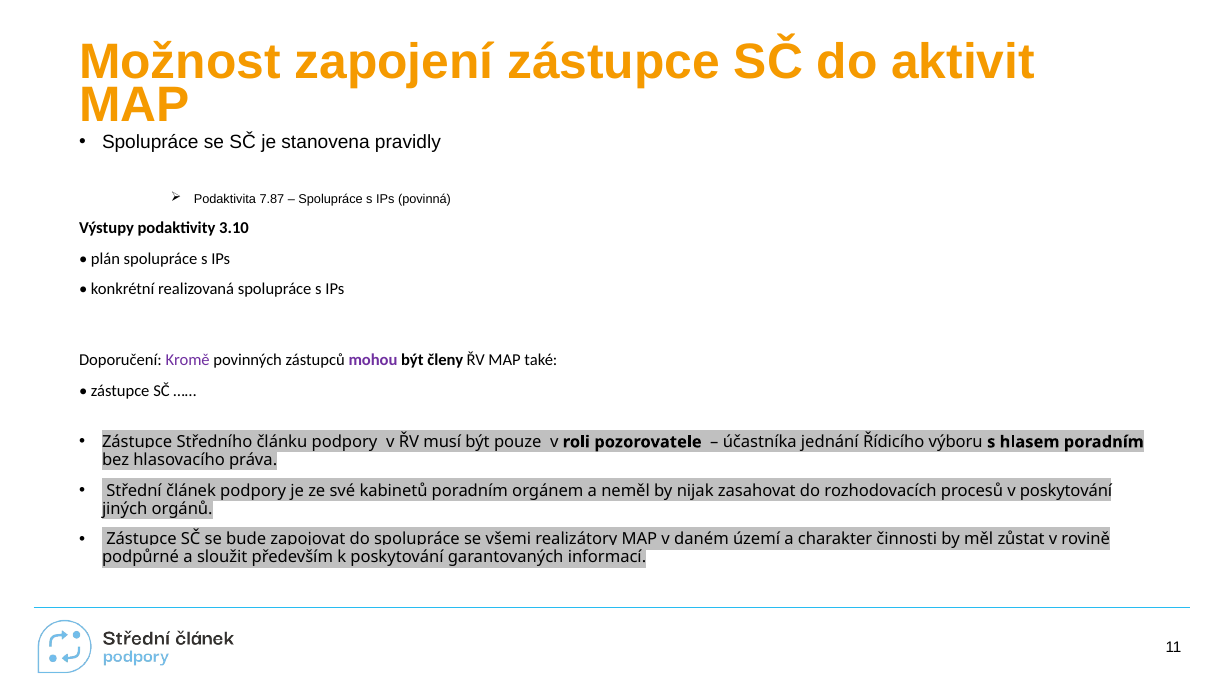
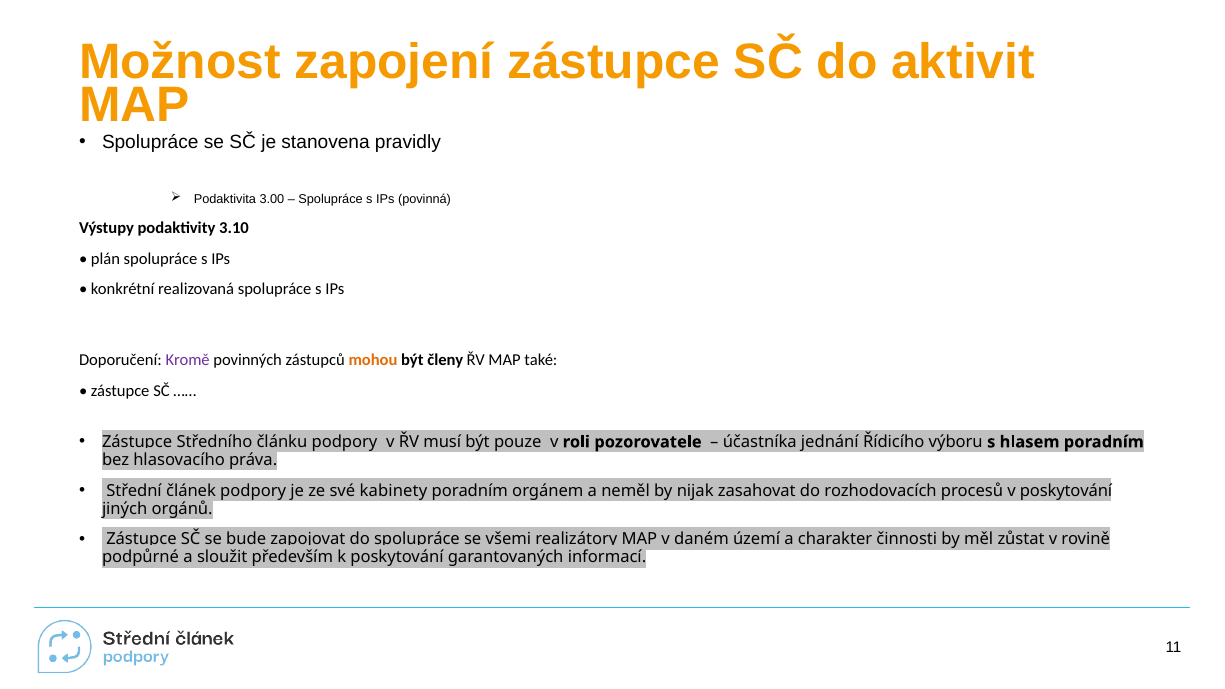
7.87: 7.87 -> 3.00
mohou colour: purple -> orange
kabinetů: kabinetů -> kabinety
